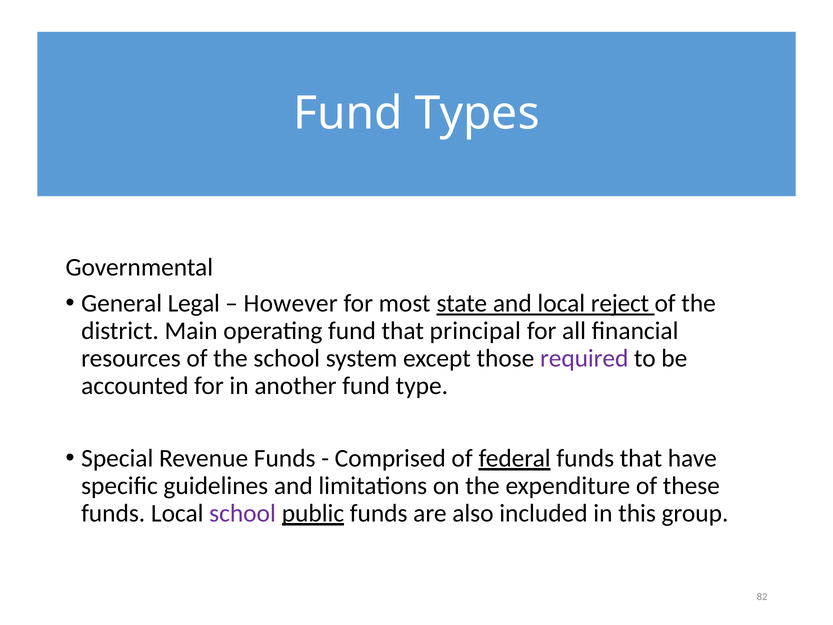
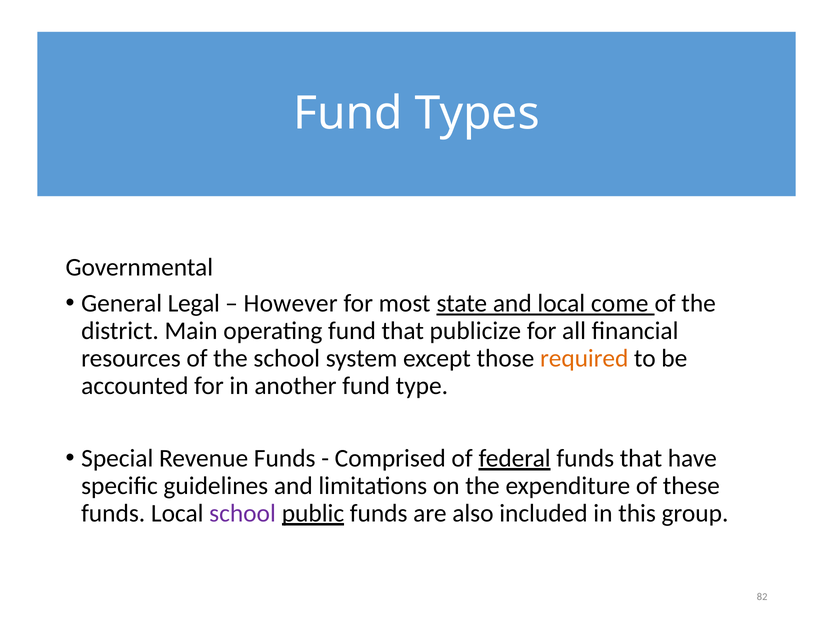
reject: reject -> come
principal: principal -> publicize
required colour: purple -> orange
